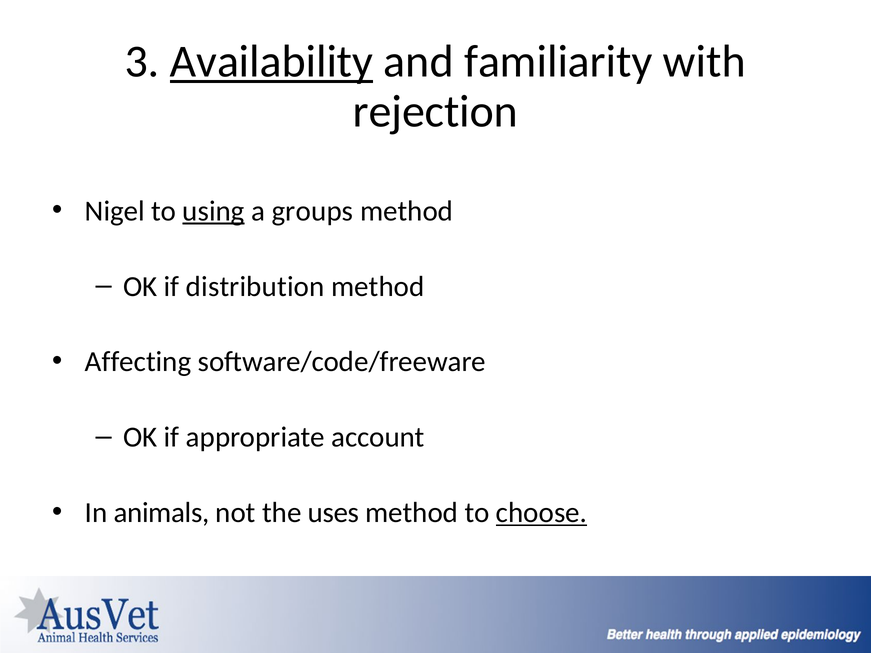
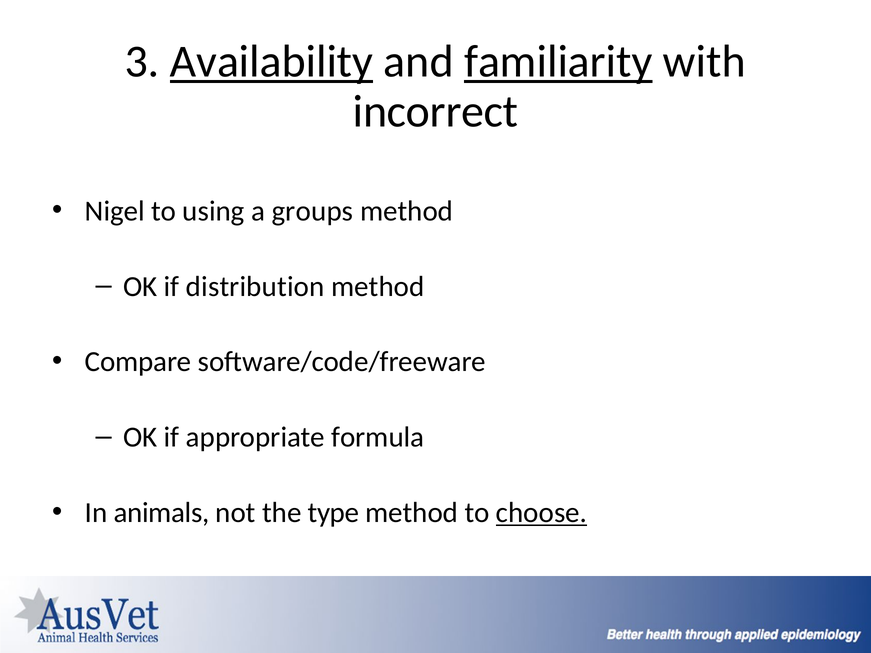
familiarity underline: none -> present
rejection: rejection -> incorrect
using underline: present -> none
Affecting: Affecting -> Compare
account: account -> formula
uses: uses -> type
